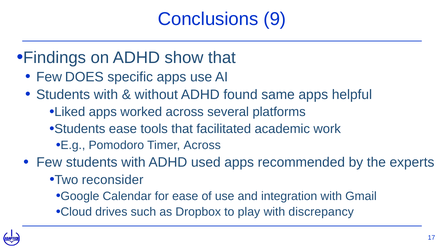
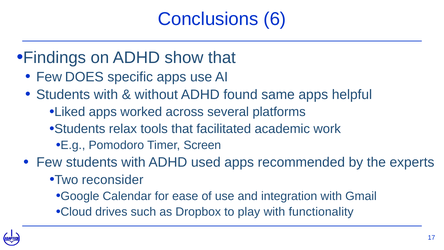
9: 9 -> 6
Students ease: ease -> relax
Timer Across: Across -> Screen
discrepancy: discrepancy -> functionality
